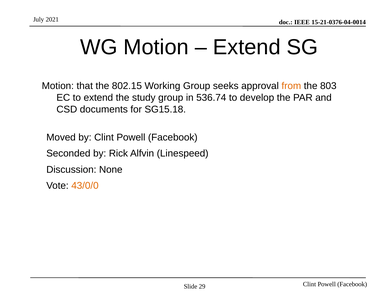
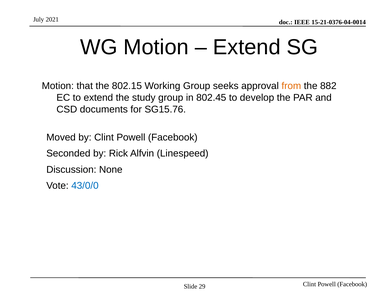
803: 803 -> 882
536.74: 536.74 -> 802.45
SG15.18: SG15.18 -> SG15.76
43/0/0 colour: orange -> blue
